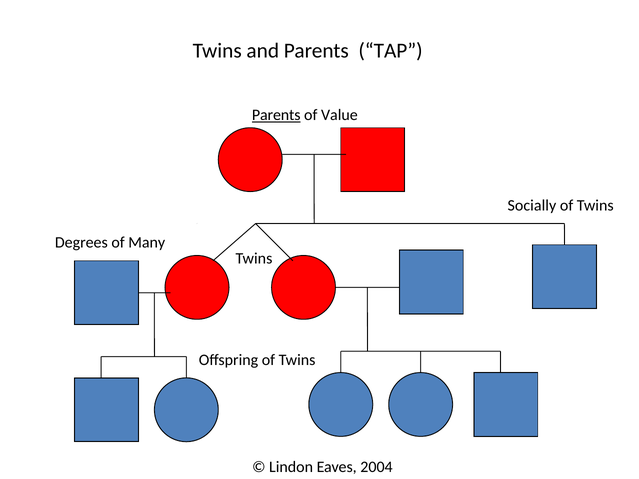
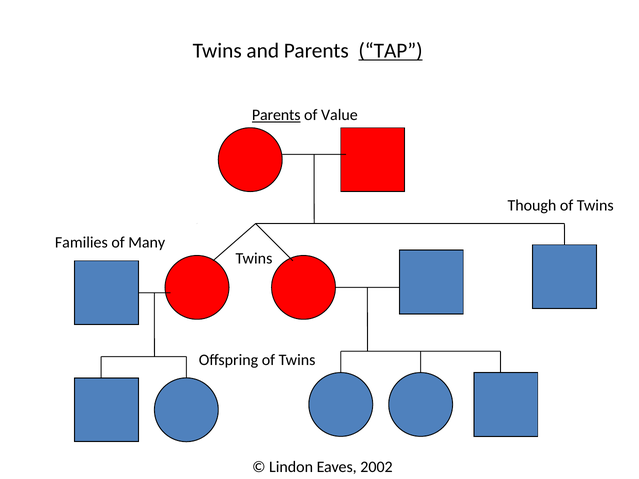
TAP underline: none -> present
Socially: Socially -> Though
Degrees: Degrees -> Families
2004: 2004 -> 2002
